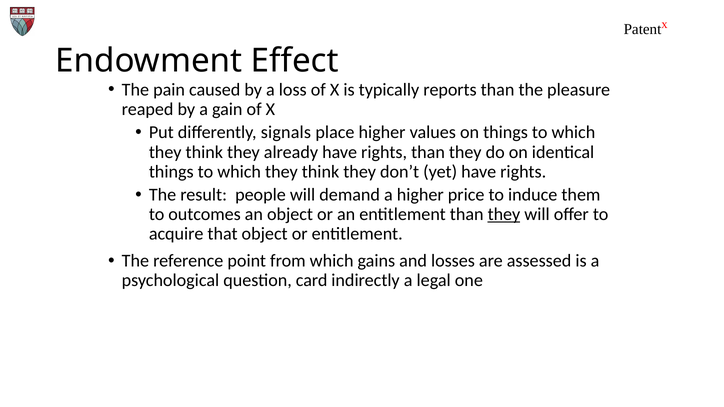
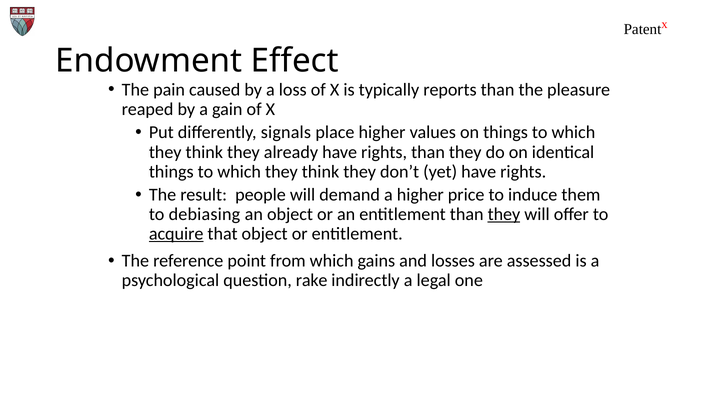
outcomes: outcomes -> debiasing
acquire underline: none -> present
card: card -> rake
